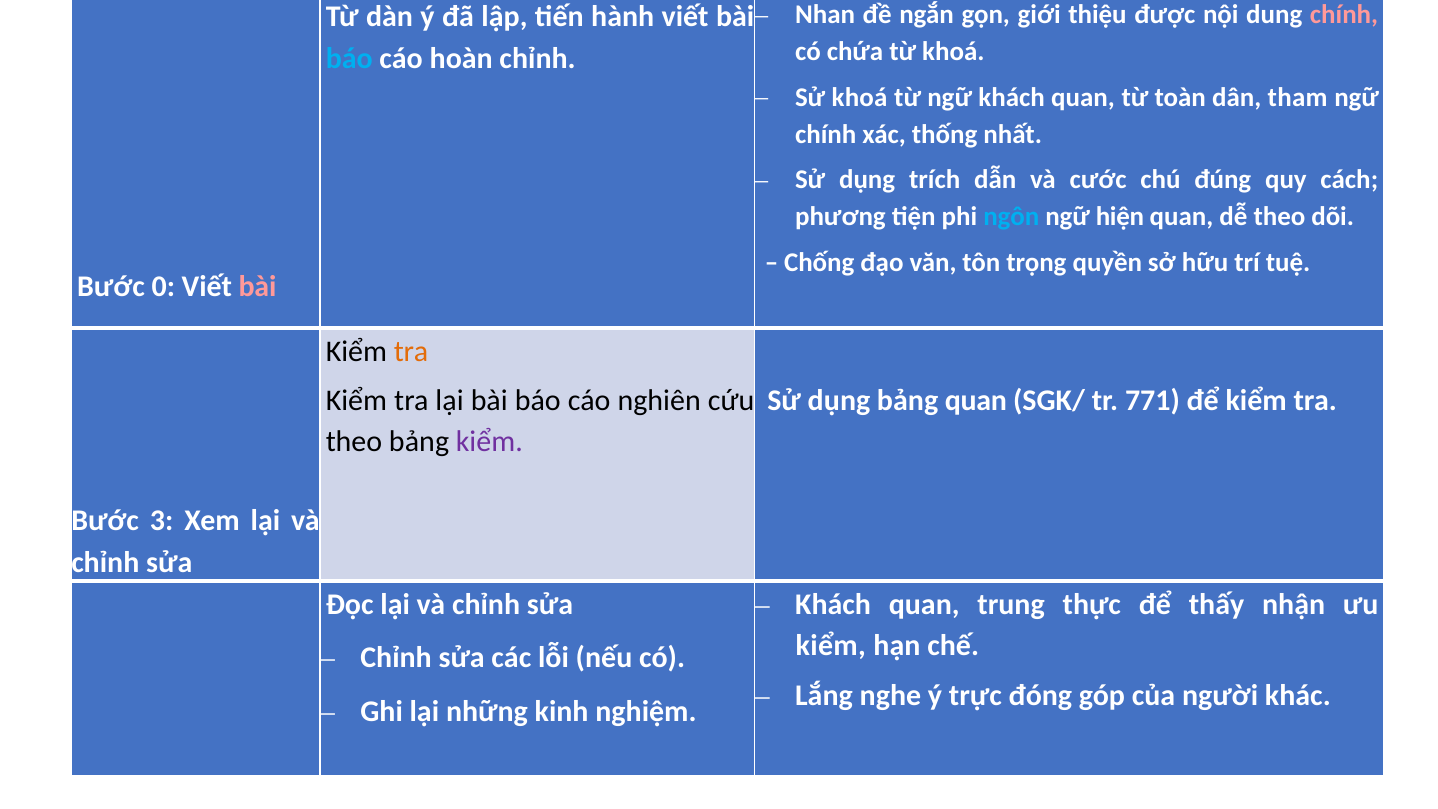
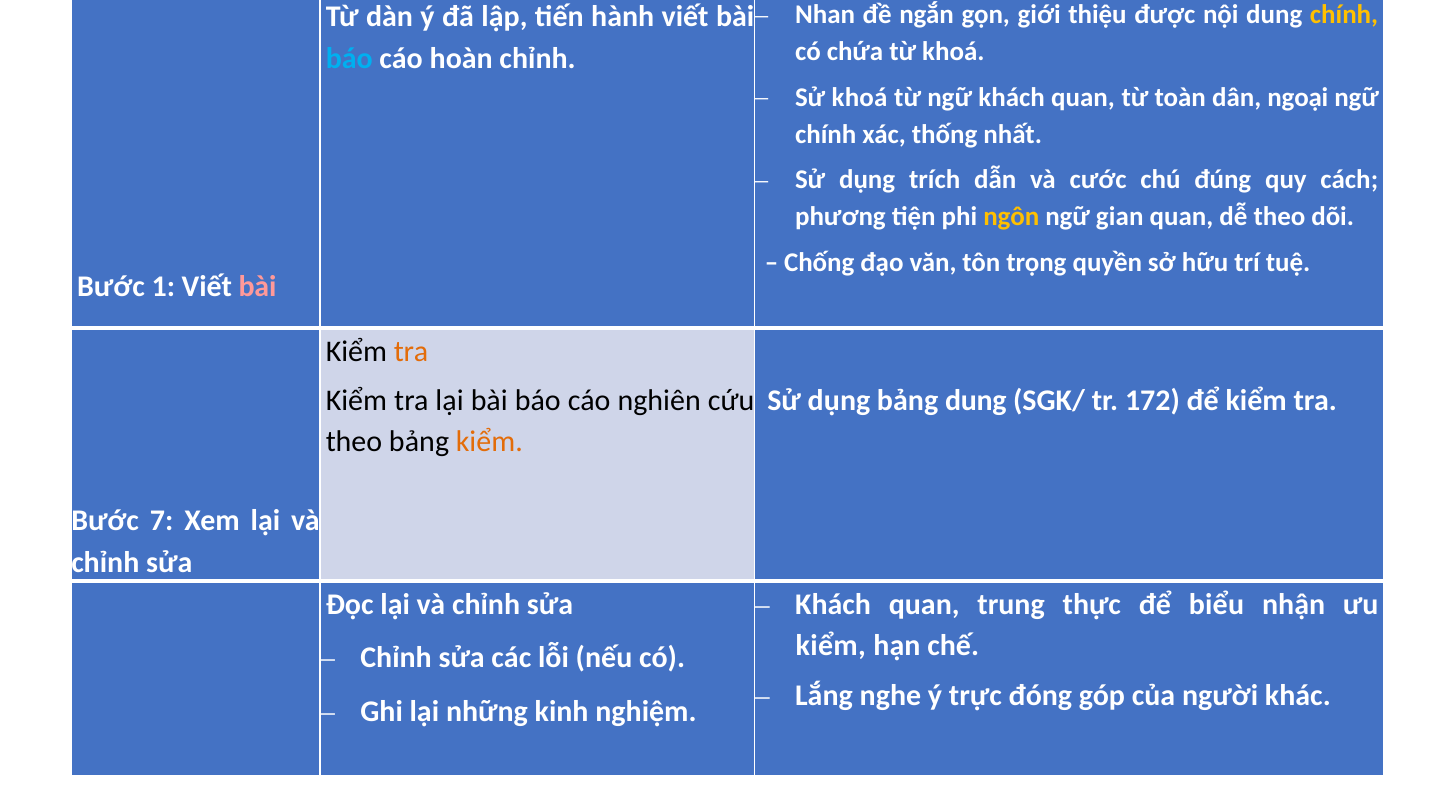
chính at (1344, 15) colour: pink -> yellow
tham: tham -> ngoại
ngôn colour: light blue -> yellow
hiện: hiện -> gian
0: 0 -> 1
bảng quan: quan -> dung
771: 771 -> 172
kiểm at (489, 442) colour: purple -> orange
3: 3 -> 7
thấy: thấy -> biểu
